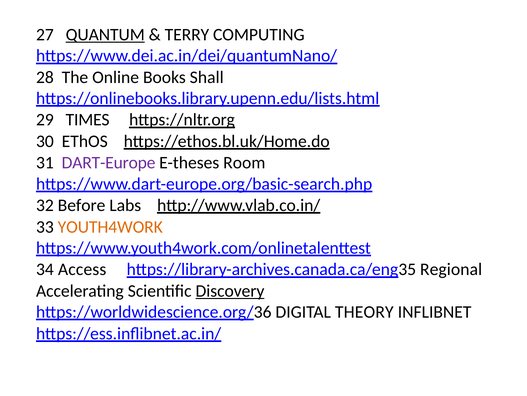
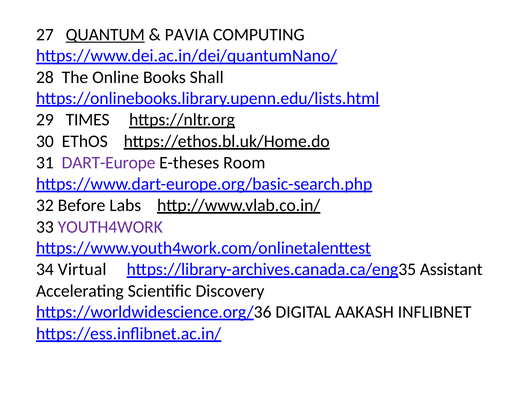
TERRY: TERRY -> PAVIA
YOUTH4WORK colour: orange -> purple
Access: Access -> Virtual
Regional: Regional -> Assistant
Discovery underline: present -> none
THEORY: THEORY -> AAKASH
